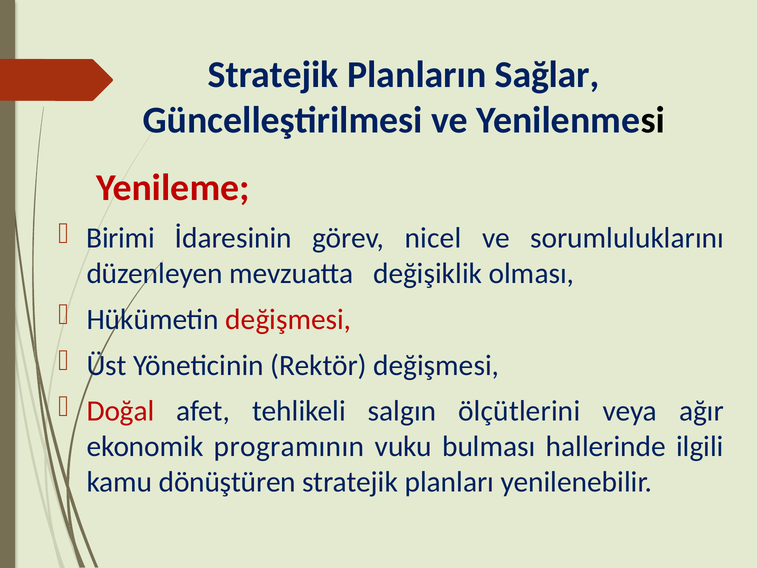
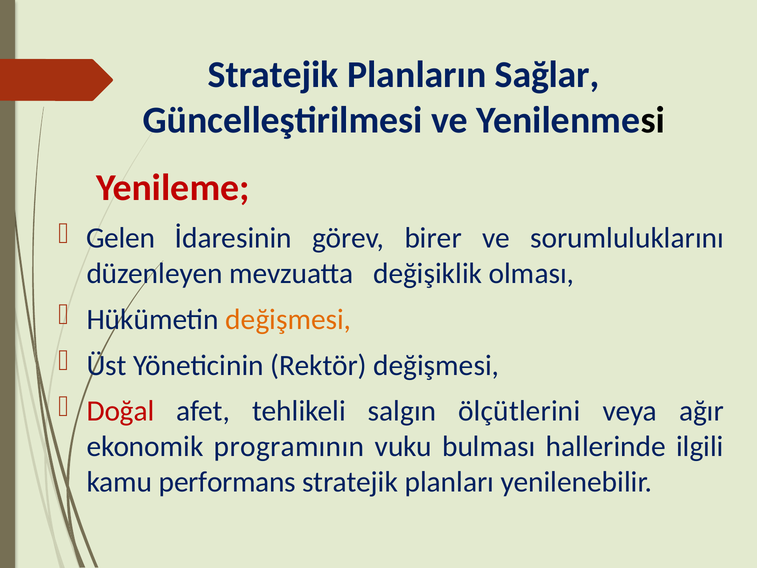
Birimi: Birimi -> Gelen
nicel: nicel -> birer
değişmesi at (288, 319) colour: red -> orange
dönüştüren: dönüştüren -> performans
